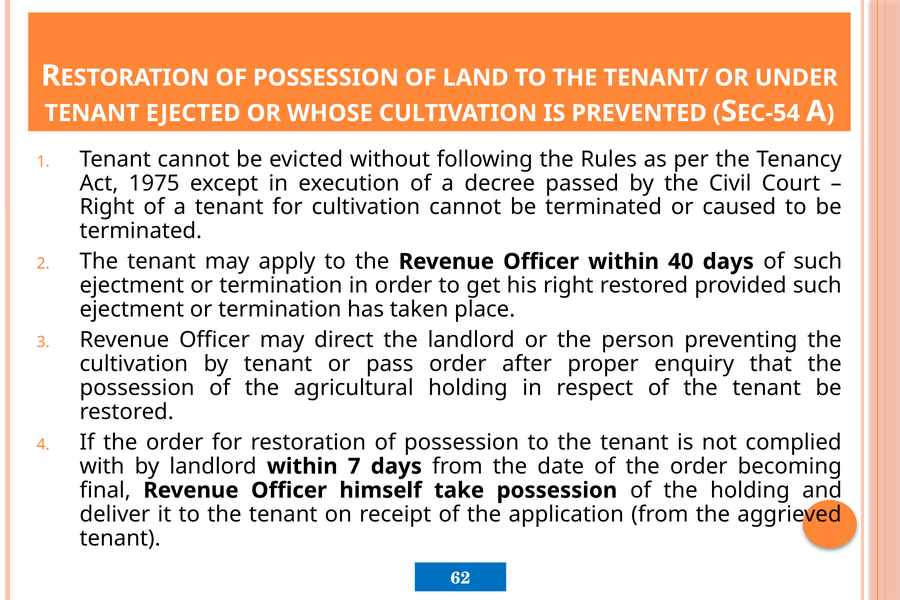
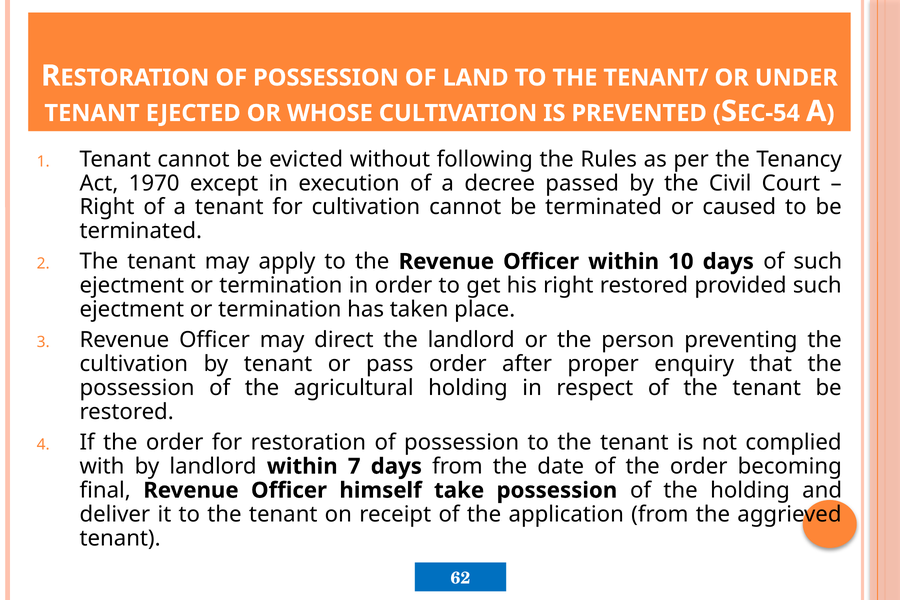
1975: 1975 -> 1970
40: 40 -> 10
